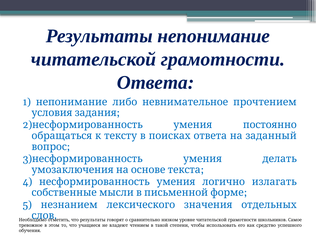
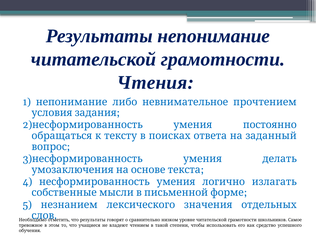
Ответа at (156, 82): Ответа -> Чтения
